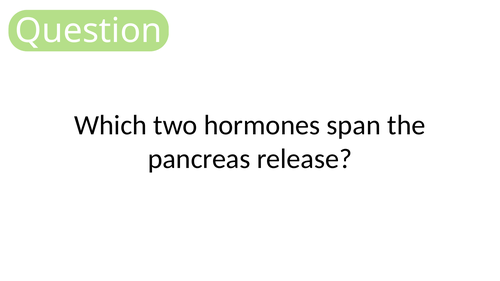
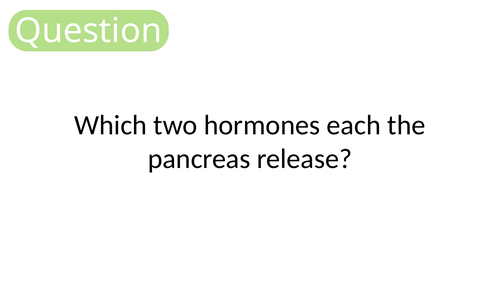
span: span -> each
